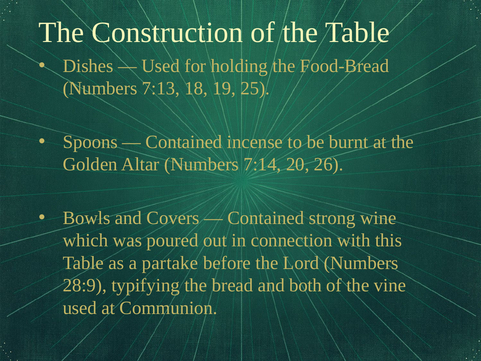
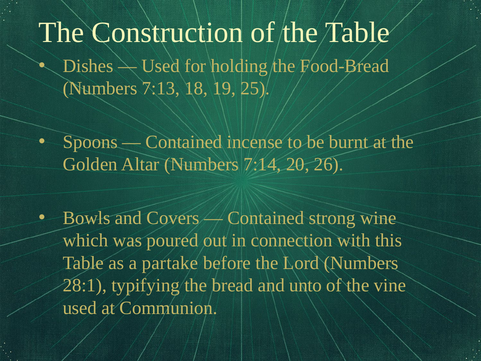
28:9: 28:9 -> 28:1
both: both -> unto
